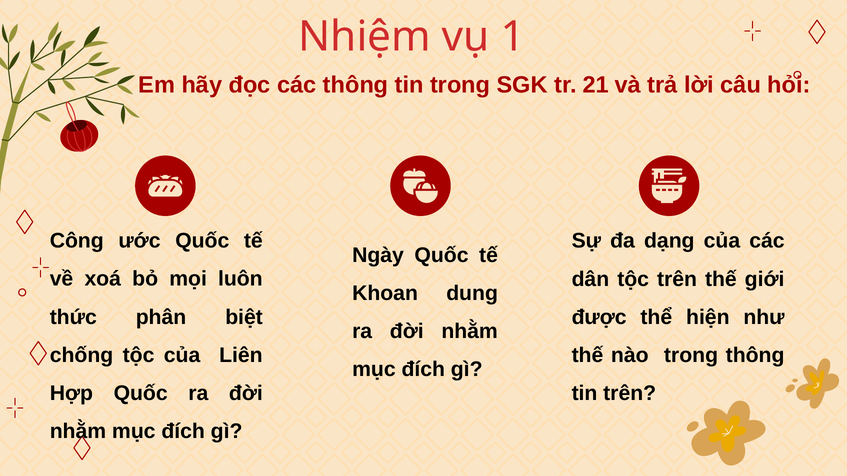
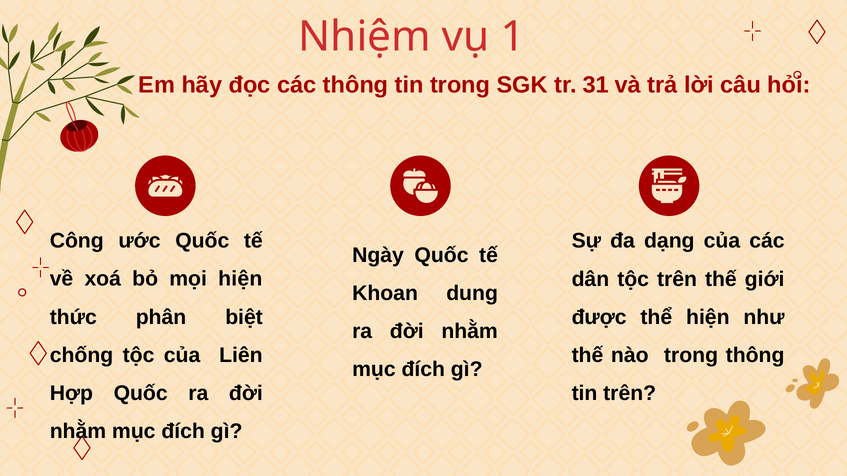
21: 21 -> 31
mọi luôn: luôn -> hiện
